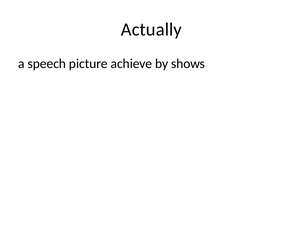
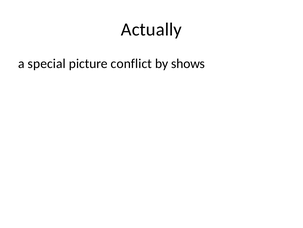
speech: speech -> special
achieve: achieve -> conflict
